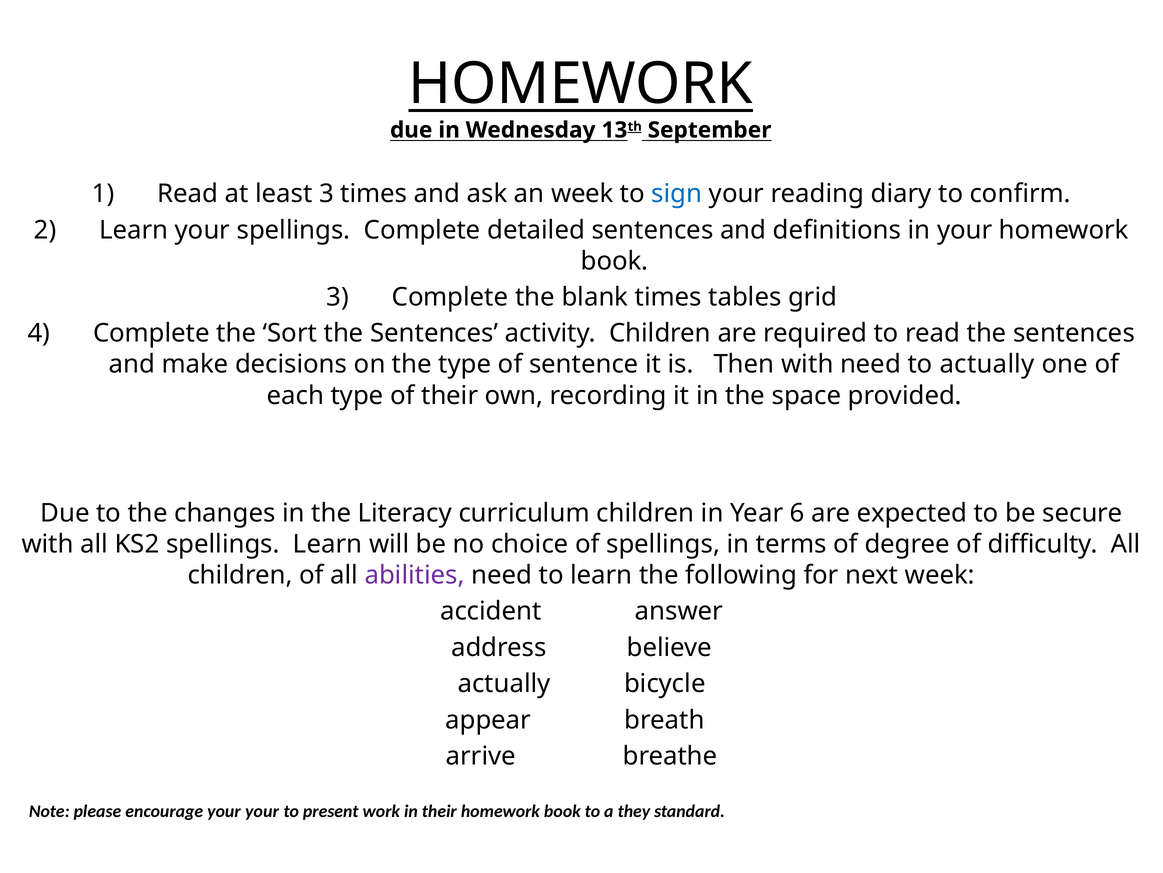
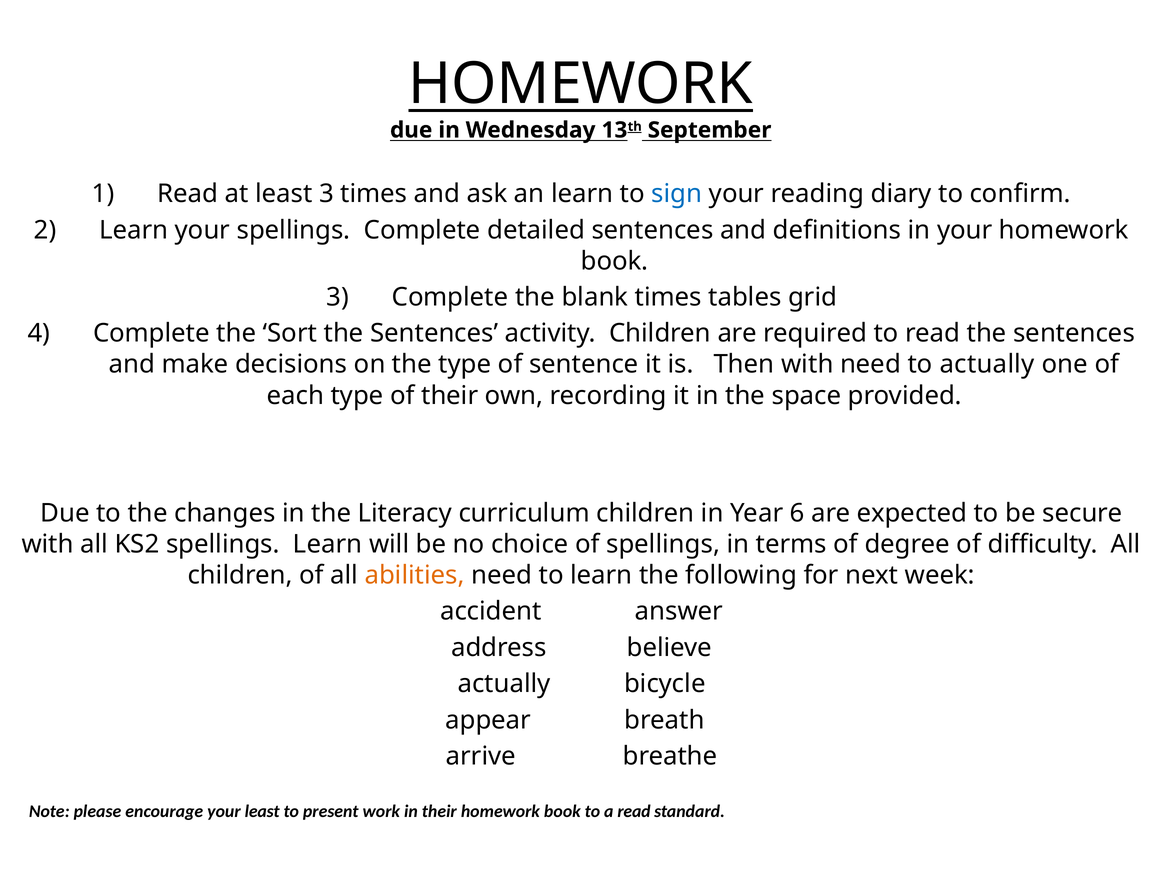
an week: week -> learn
abilities colour: purple -> orange
your your: your -> least
a they: they -> read
